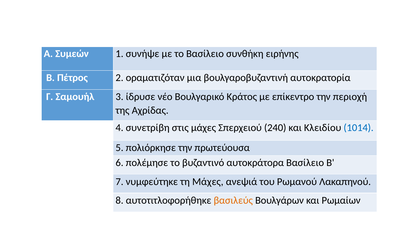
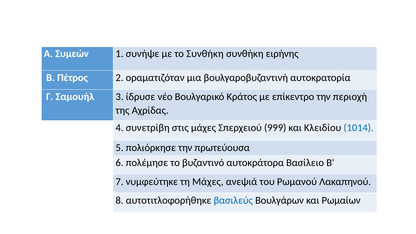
το Βασίλειο: Βασίλειο -> Συνθήκη
240: 240 -> 999
βασιλεύς colour: orange -> blue
